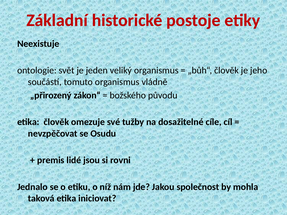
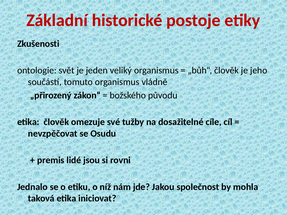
Neexistuje: Neexistuje -> Zkušenosti
